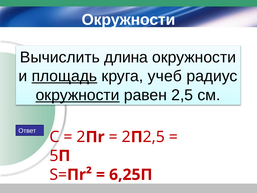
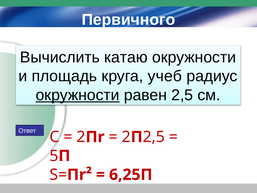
Окружности at (129, 20): Окружности -> Первичного
длина: длина -> катаю
площадь underline: present -> none
